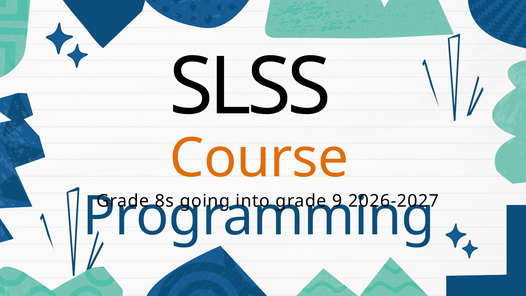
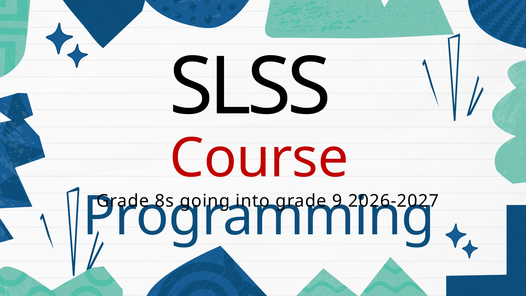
Course colour: orange -> red
